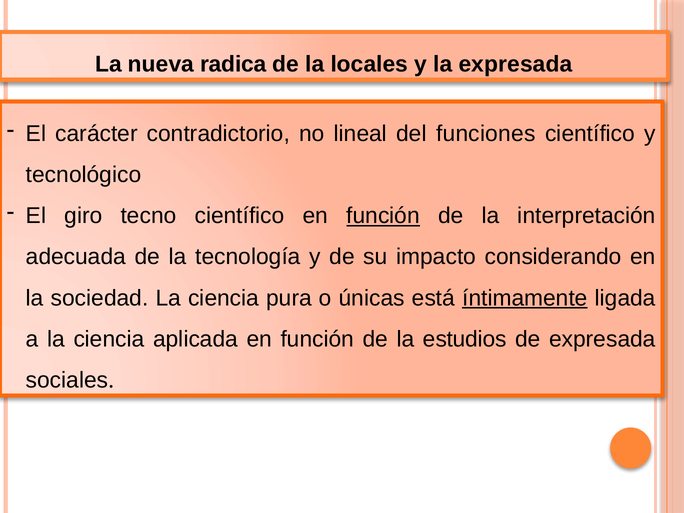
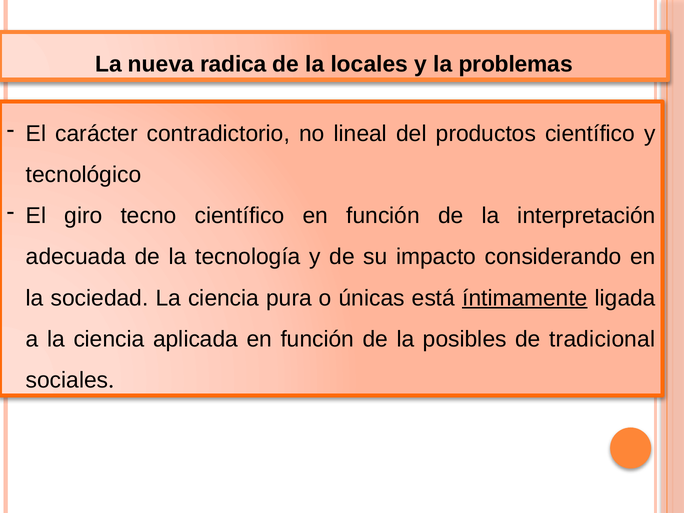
la expresada: expresada -> problemas
funciones: funciones -> productos
función at (383, 216) underline: present -> none
estudios: estudios -> posibles
de expresada: expresada -> tradicional
